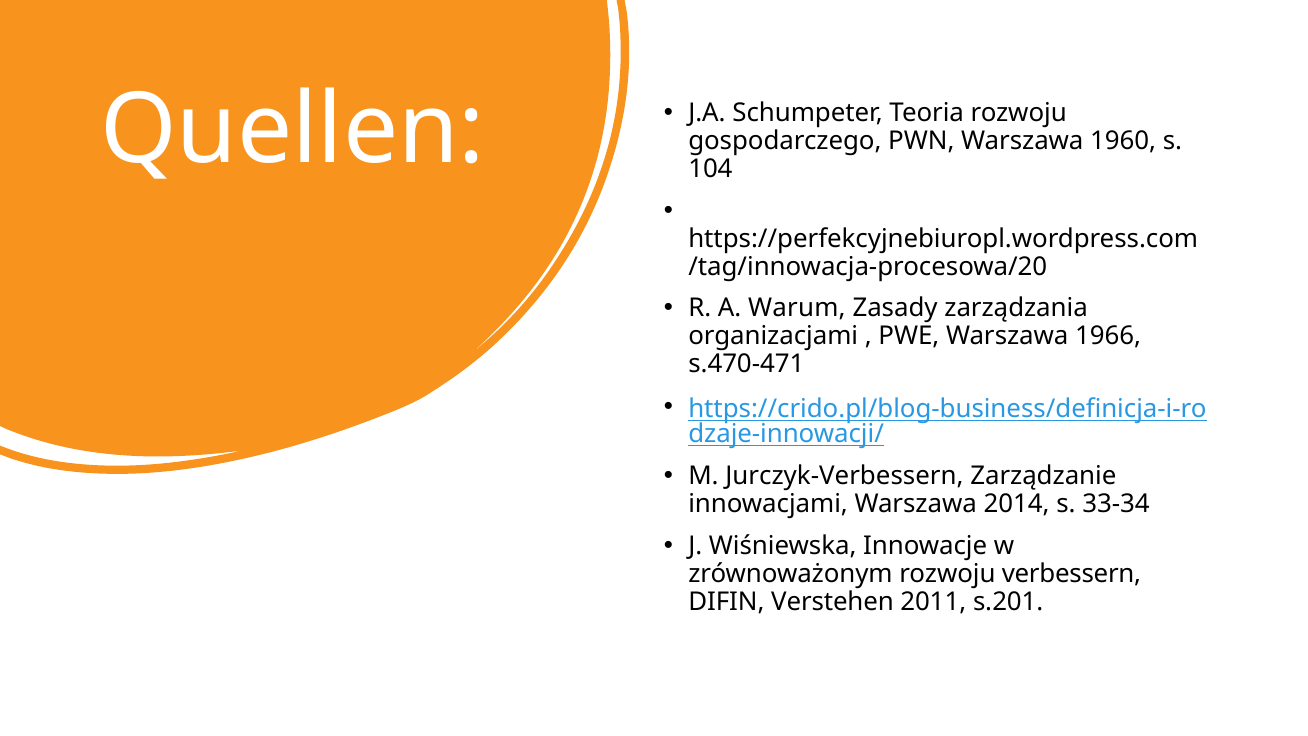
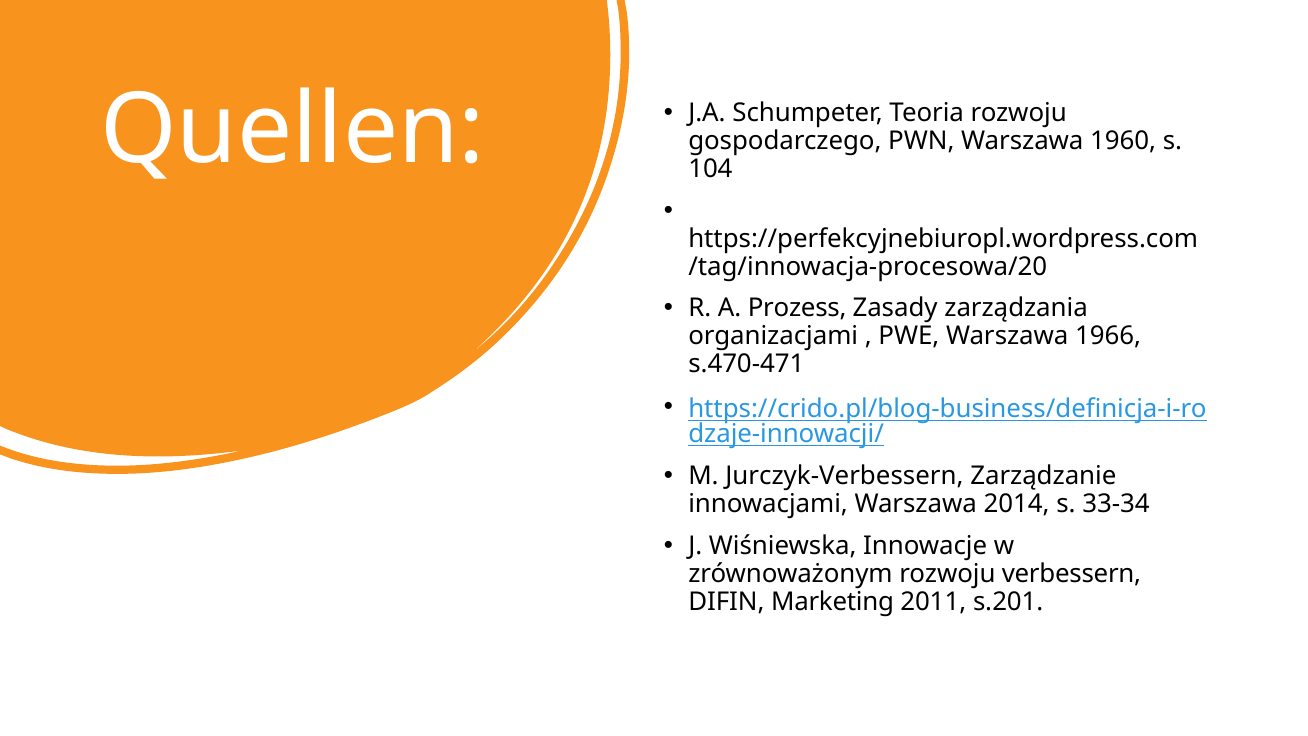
Warum: Warum -> Prozess
Verstehen: Verstehen -> Marketing
